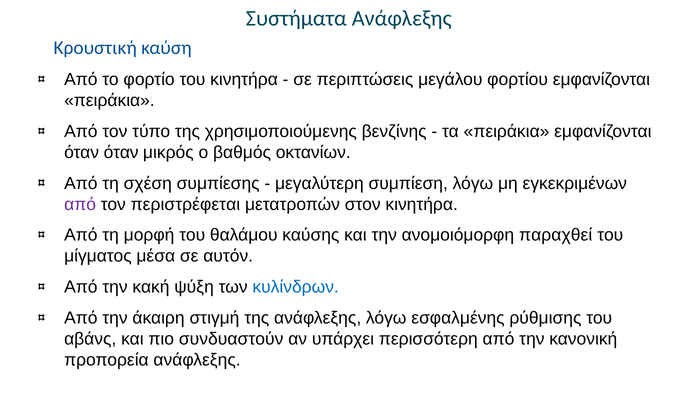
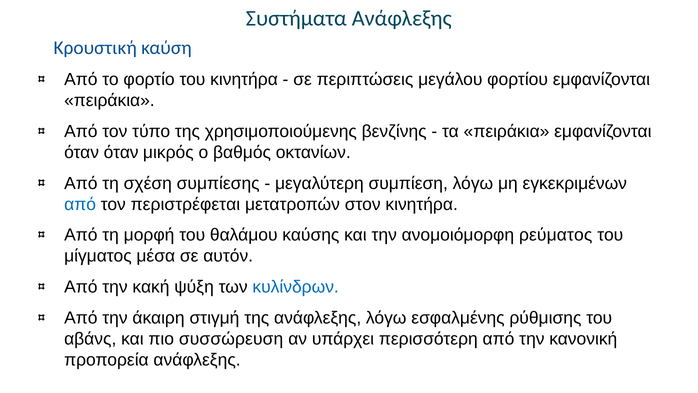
από at (80, 204) colour: purple -> blue
παραχθεί: παραχθεί -> ρεύματος
συνδυαστούν: συνδυαστούν -> συσσώρευση
